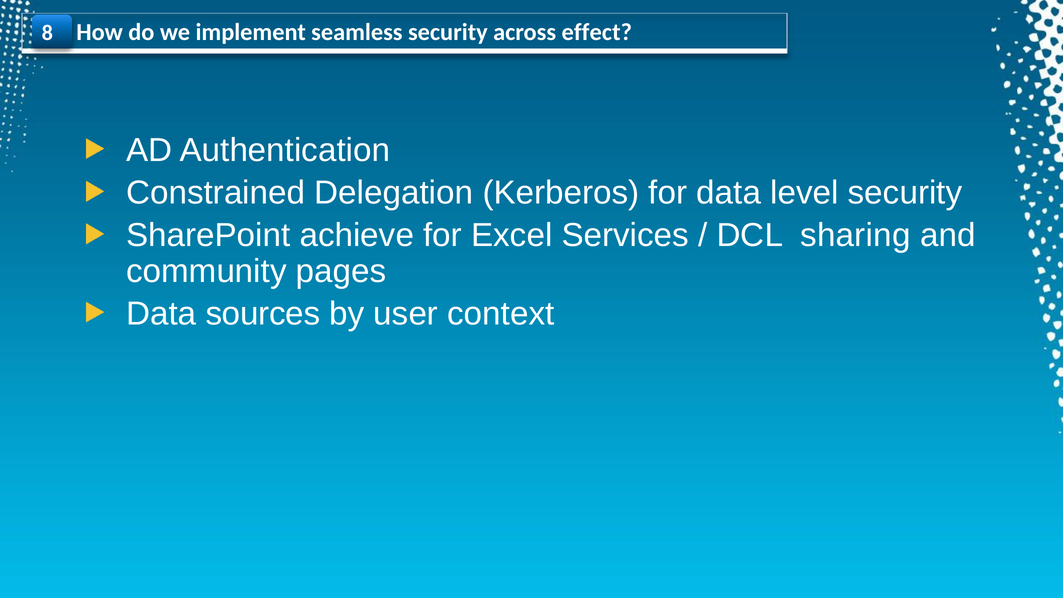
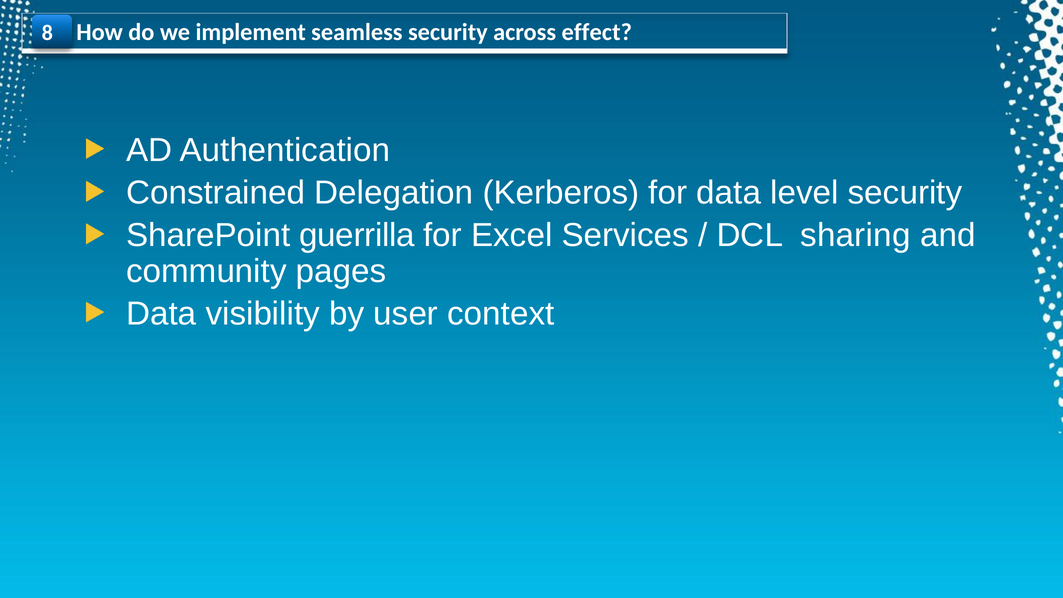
achieve: achieve -> guerrilla
sources: sources -> visibility
